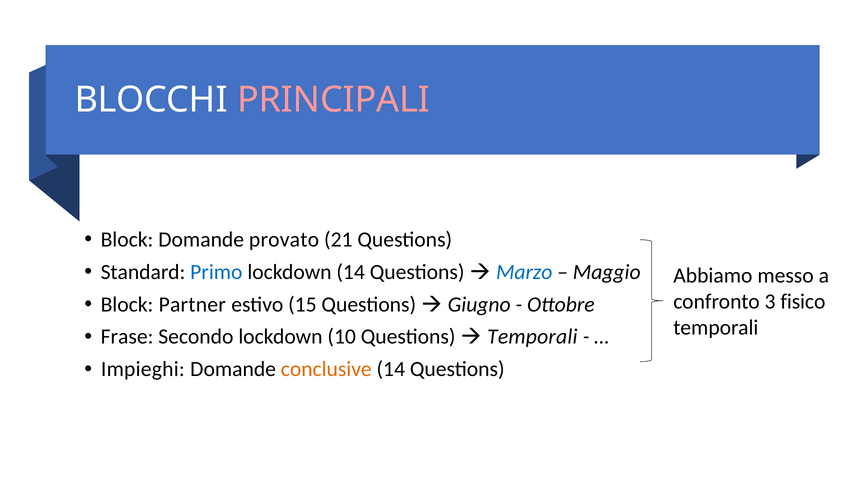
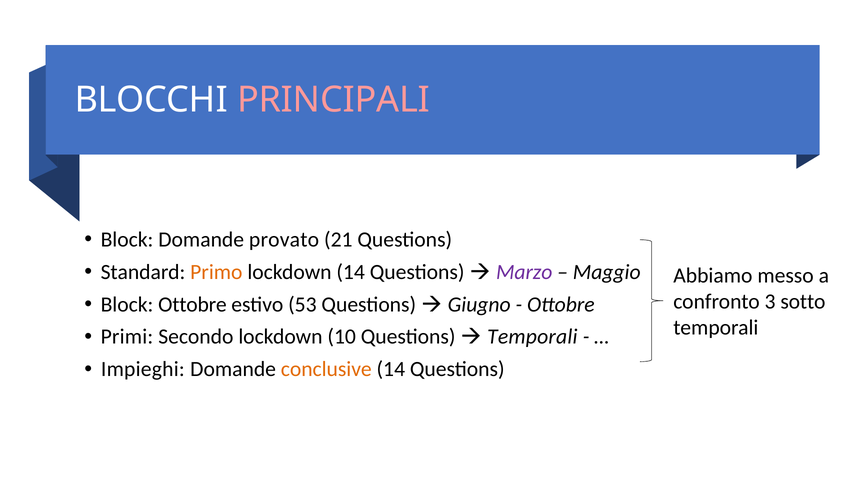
Primo colour: blue -> orange
Marzo colour: blue -> purple
fisico: fisico -> sotto
Block Partner: Partner -> Ottobre
15: 15 -> 53
Frase: Frase -> Primi
